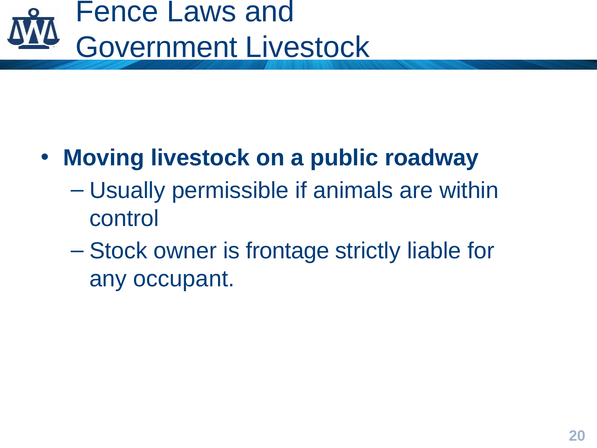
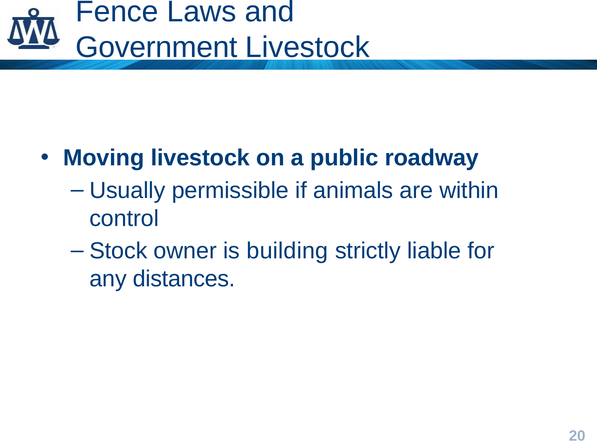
frontage: frontage -> building
occupant: occupant -> distances
